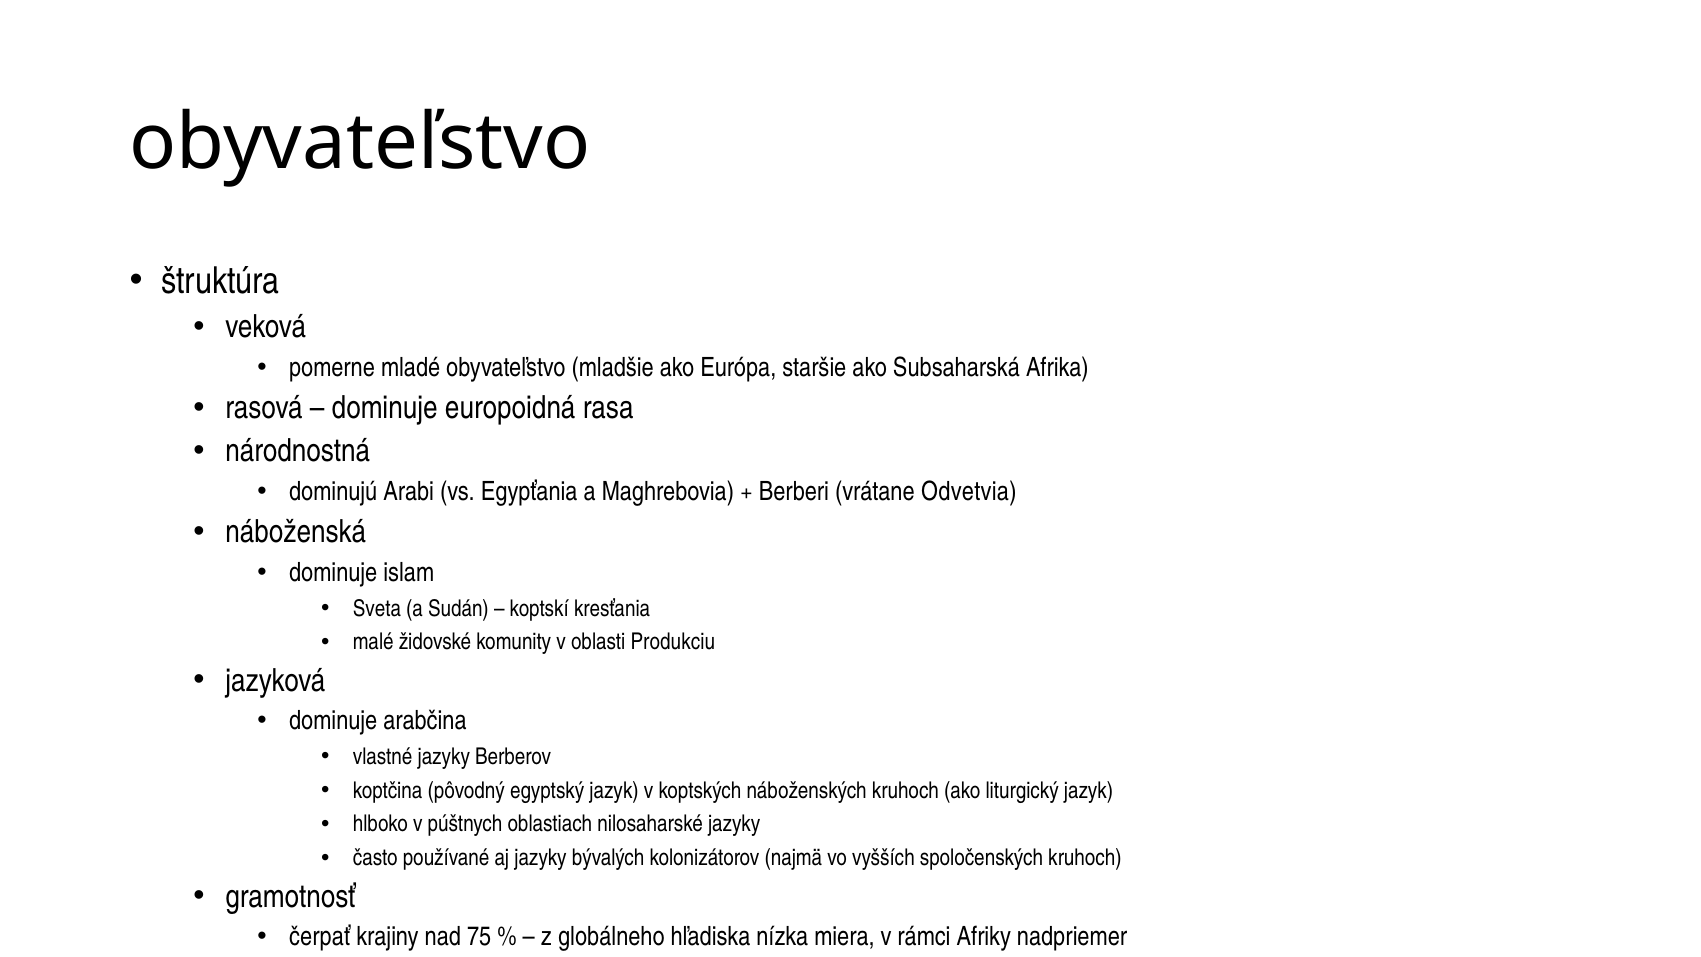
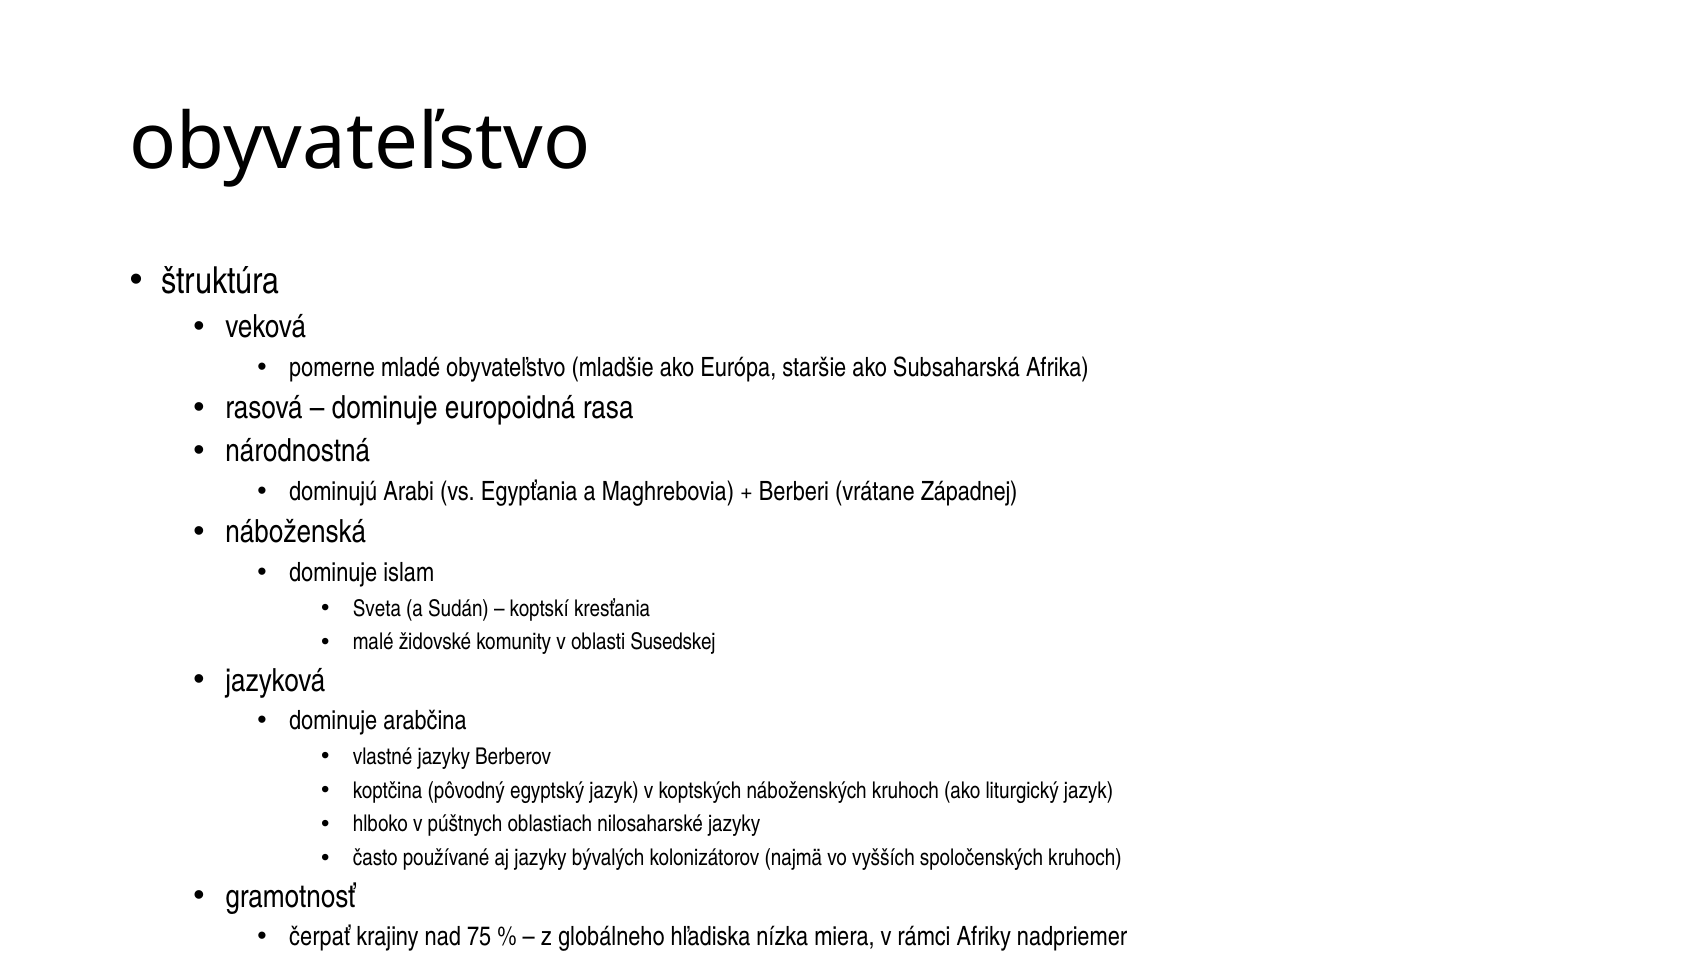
Odvetvia: Odvetvia -> Západnej
Produkciu: Produkciu -> Susedskej
